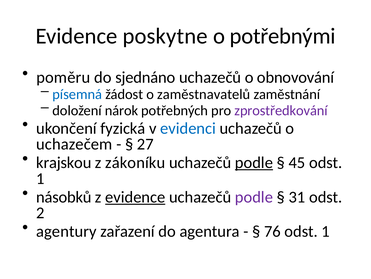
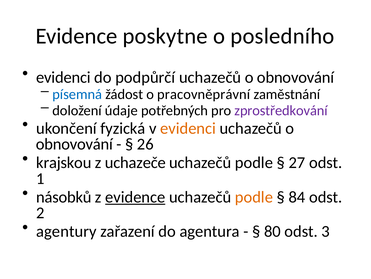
potřebnými: potřebnými -> posledního
poměru at (63, 77): poměru -> evidenci
sjednáno: sjednáno -> podpůrčí
zaměstnavatelů: zaměstnavatelů -> pracovněprávní
nárok: nárok -> údaje
evidenci at (188, 128) colour: blue -> orange
uchazečem at (74, 144): uchazečem -> obnovování
27: 27 -> 26
zákoníku: zákoníku -> uchazeče
podle at (254, 162) underline: present -> none
45: 45 -> 27
podle at (254, 197) colour: purple -> orange
31: 31 -> 84
76: 76 -> 80
1 at (326, 231): 1 -> 3
